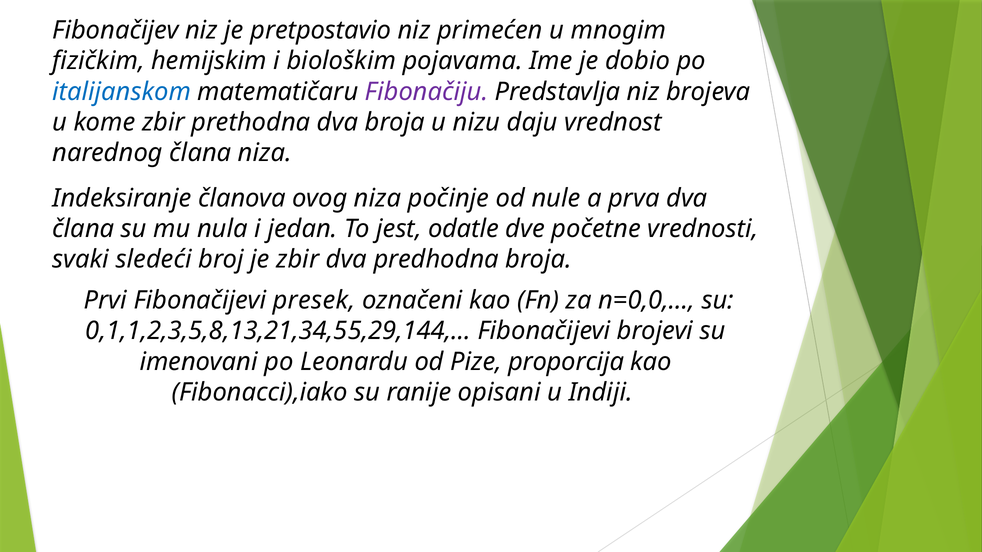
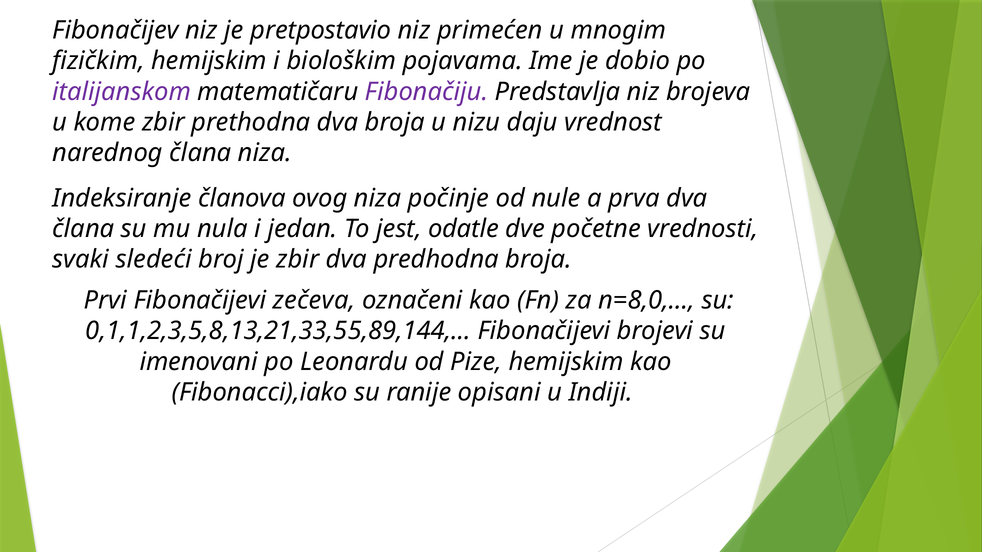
italijanskom colour: blue -> purple
presek: presek -> zečeva
n=0,0: n=0,0 -> n=8,0
0,1,1,2,3,5,8,13,21,34,55,29,144: 0,1,1,2,3,5,8,13,21,34,55,29,144 -> 0,1,1,2,3,5,8,13,21,33,55,89,144
Pize proporcija: proporcija -> hemijskim
